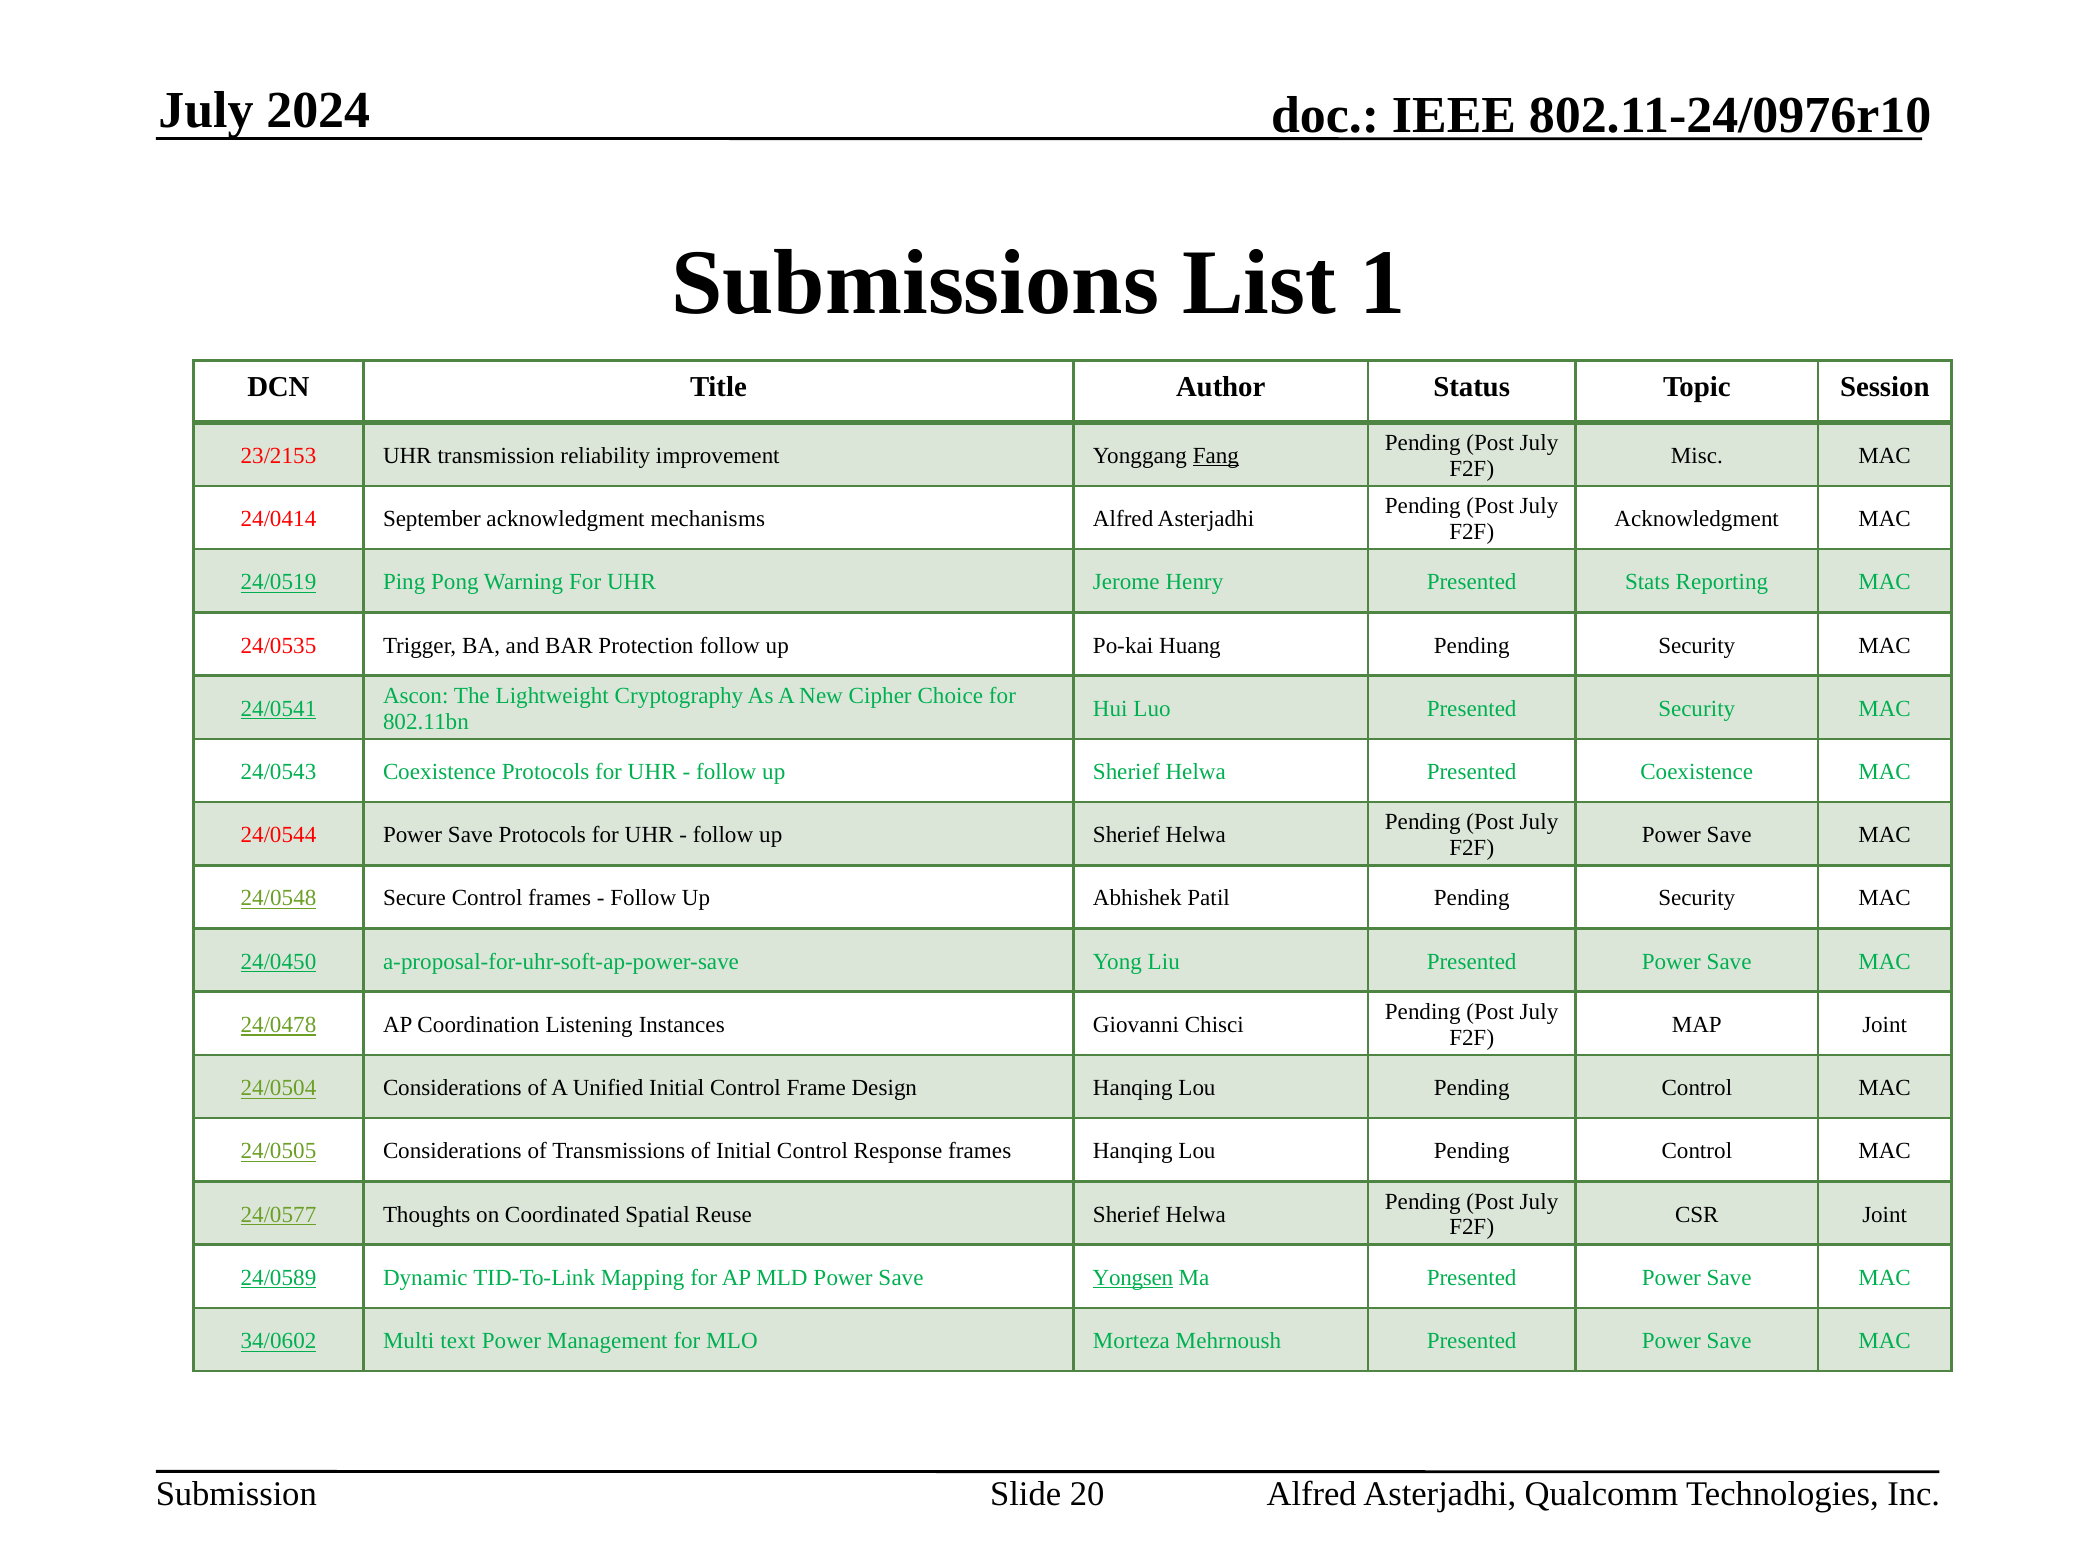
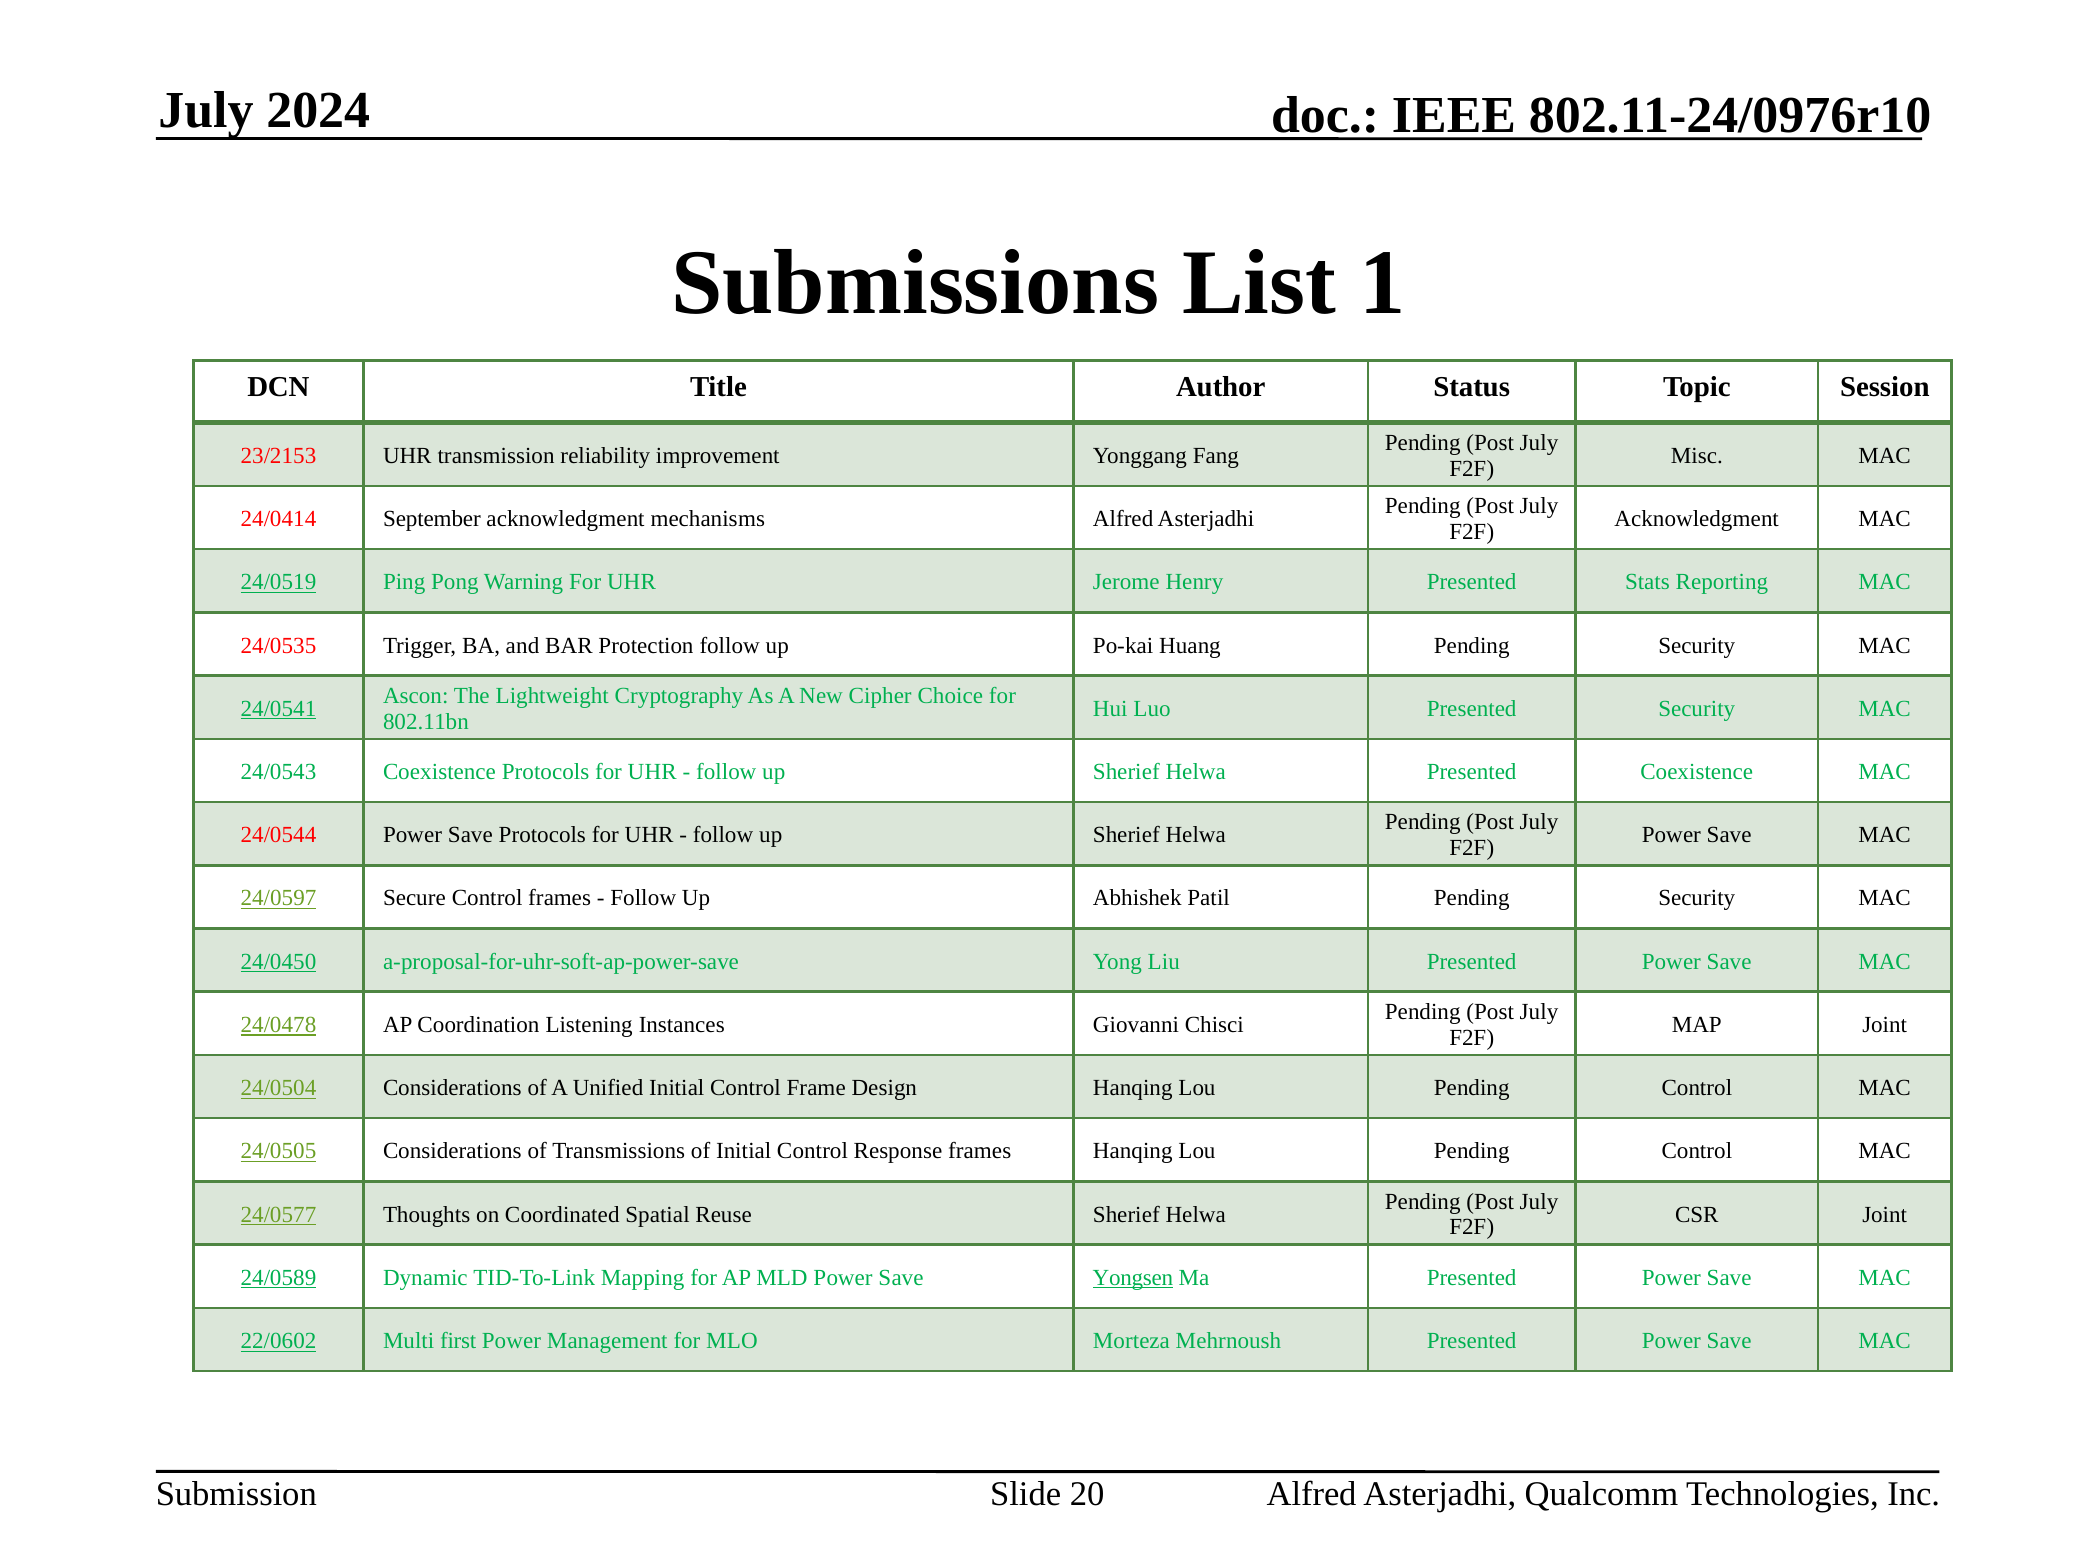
Fang underline: present -> none
24/0548: 24/0548 -> 24/0597
34/0602: 34/0602 -> 22/0602
text: text -> first
